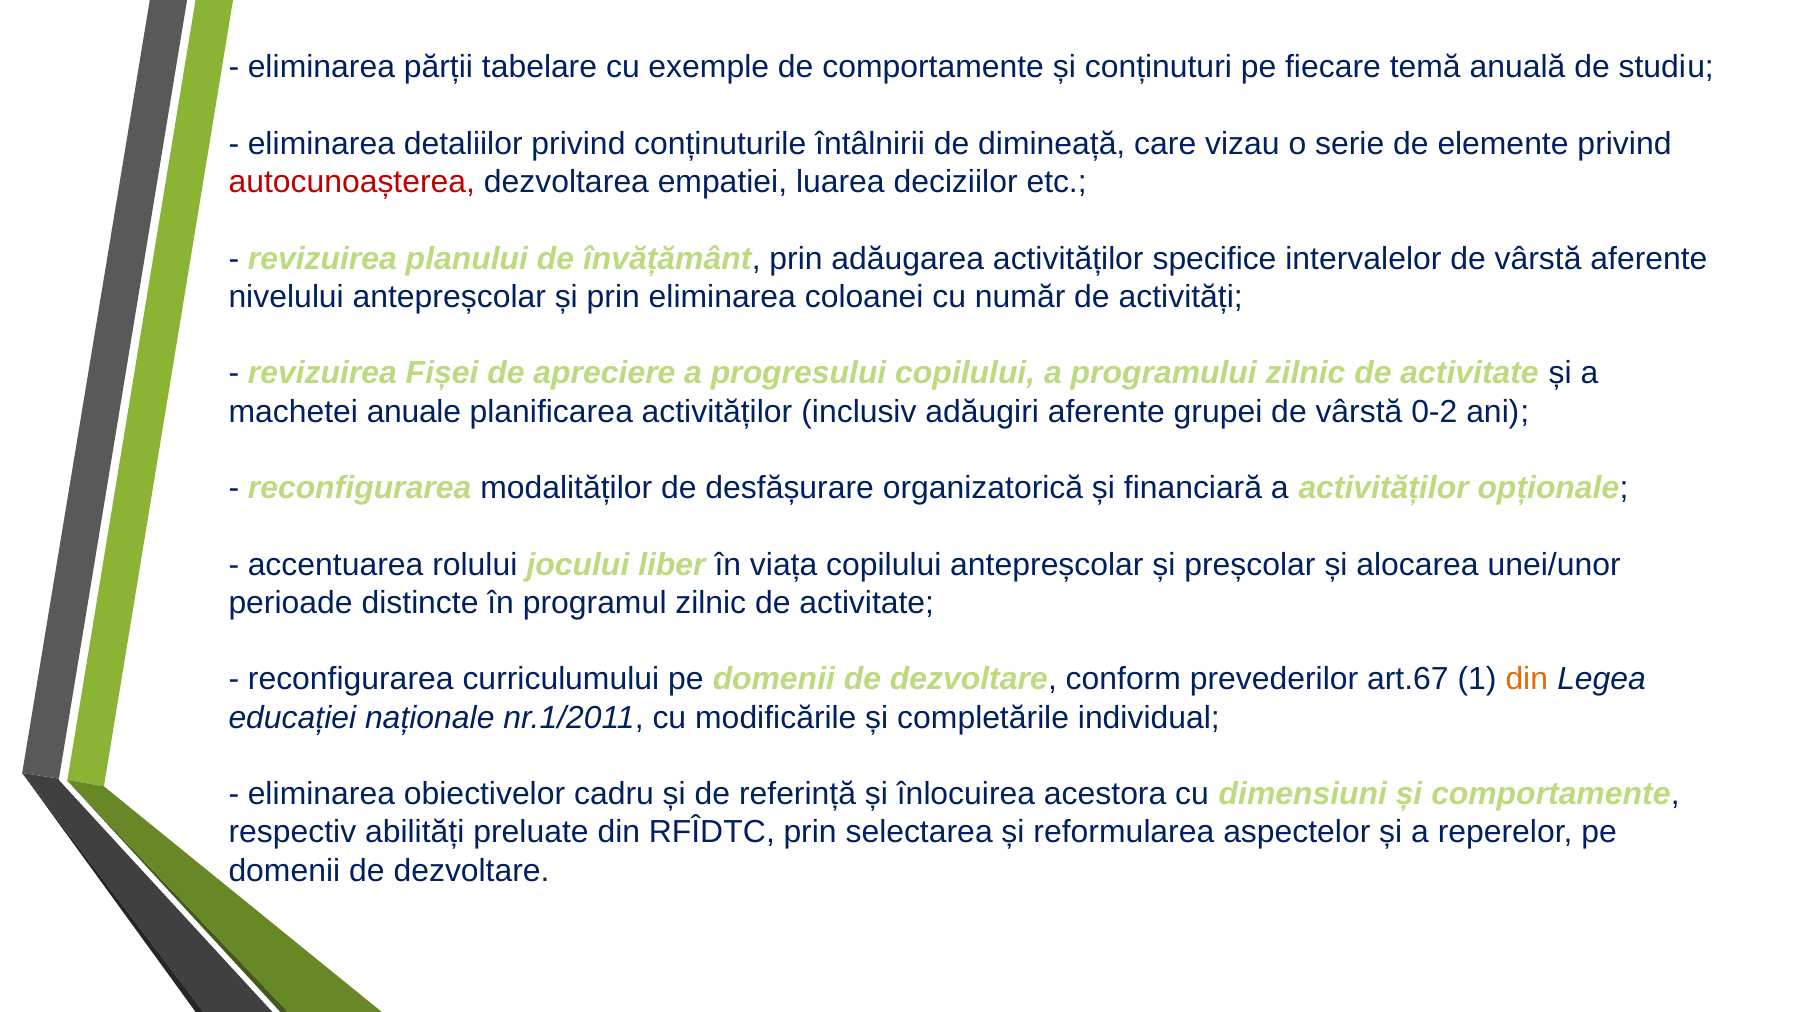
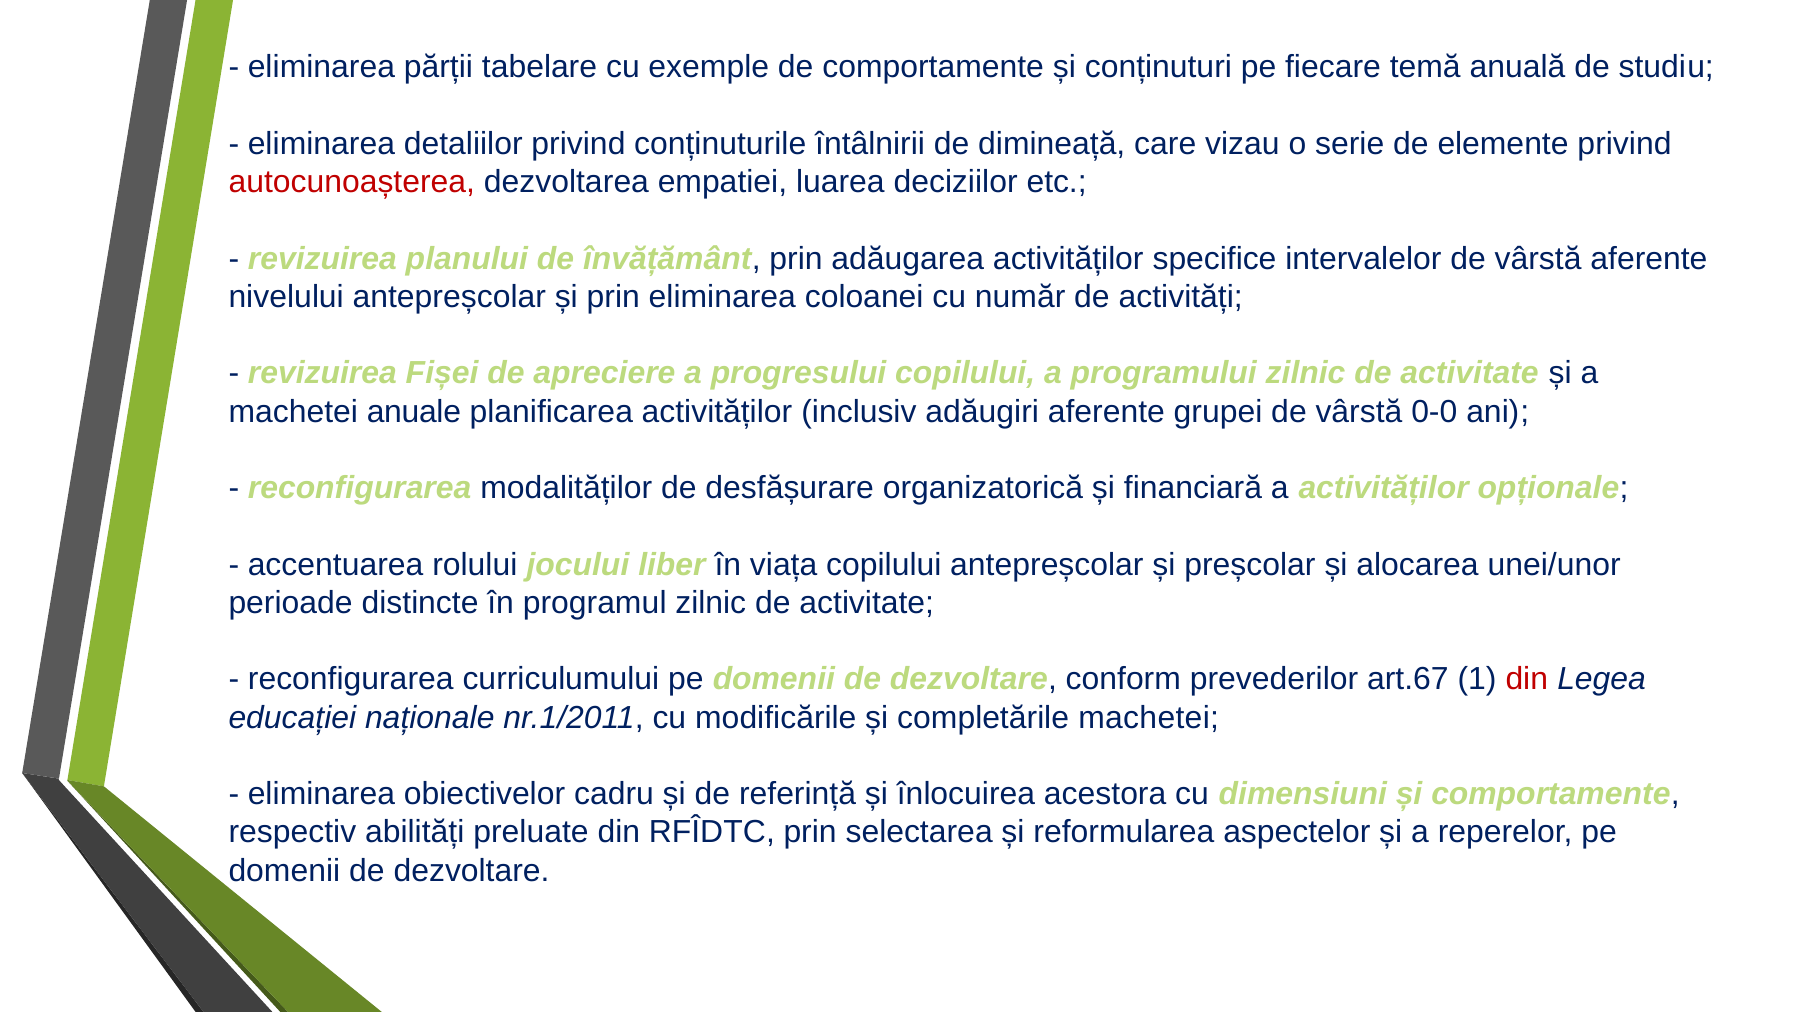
0-2: 0-2 -> 0-0
din at (1527, 679) colour: orange -> red
completările individual: individual -> machetei
